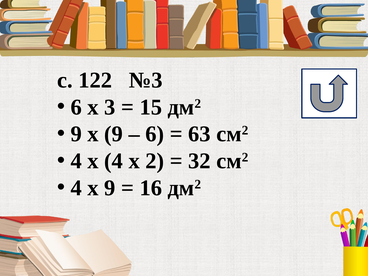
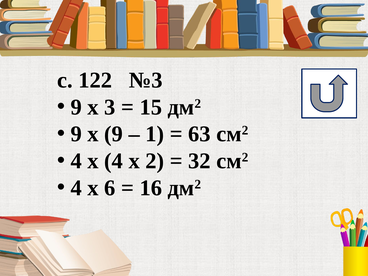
6 at (76, 107): 6 -> 9
6 at (155, 134): 6 -> 1
4 х 9: 9 -> 6
